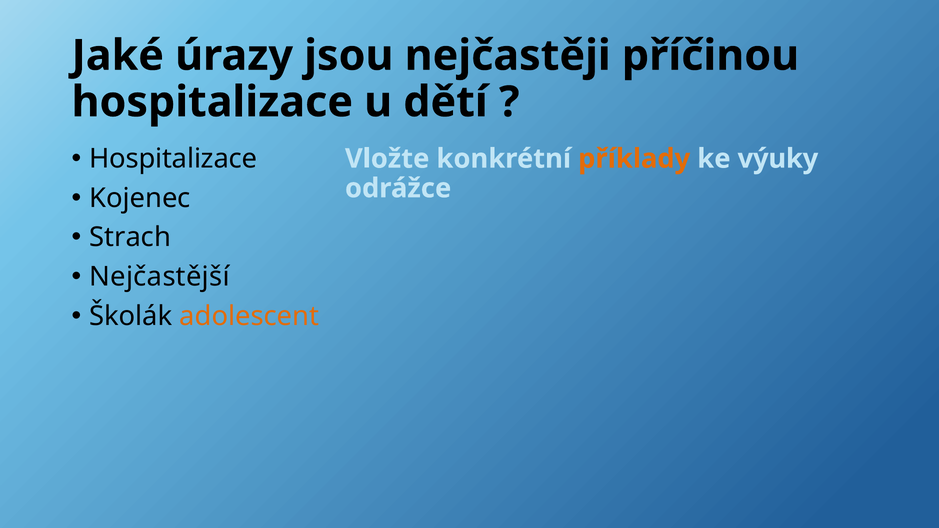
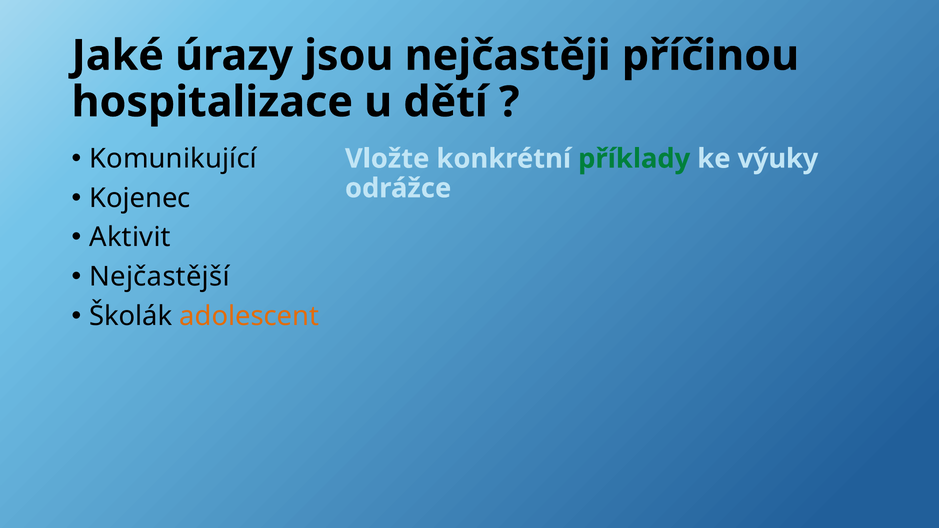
Hospitalizace at (173, 159): Hospitalizace -> Komunikující
příklady colour: orange -> green
Strach: Strach -> Aktivit
